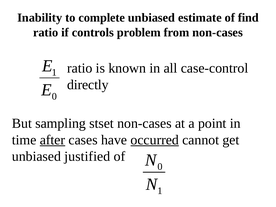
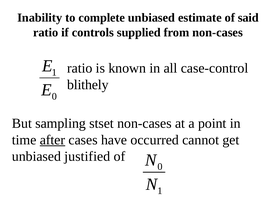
find: find -> said
problem: problem -> supplied
directly: directly -> blithely
occurred underline: present -> none
